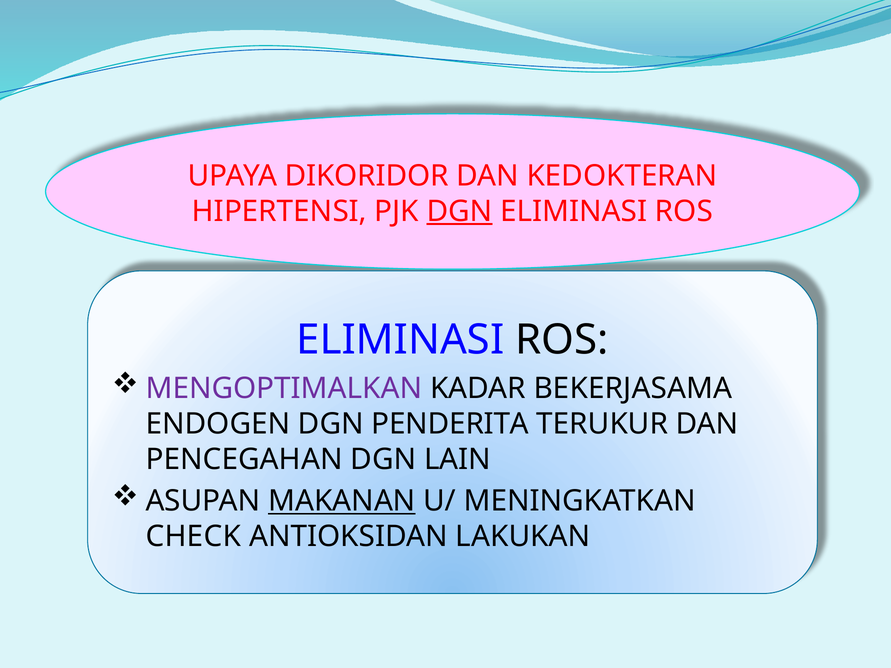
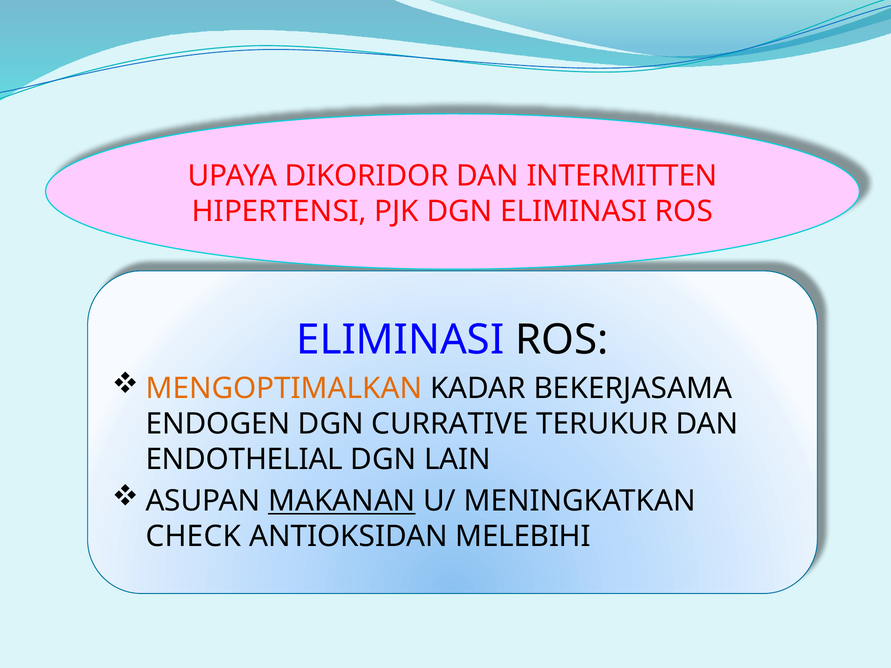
KEDOKTERAN: KEDOKTERAN -> INTERMITTEN
DGN at (460, 211) underline: present -> none
MENGOPTIMALKAN colour: purple -> orange
PENDERITA: PENDERITA -> CURRATIVE
PENCEGAHAN: PENCEGAHAN -> ENDOTHELIAL
LAKUKAN: LAKUKAN -> MELEBIHI
